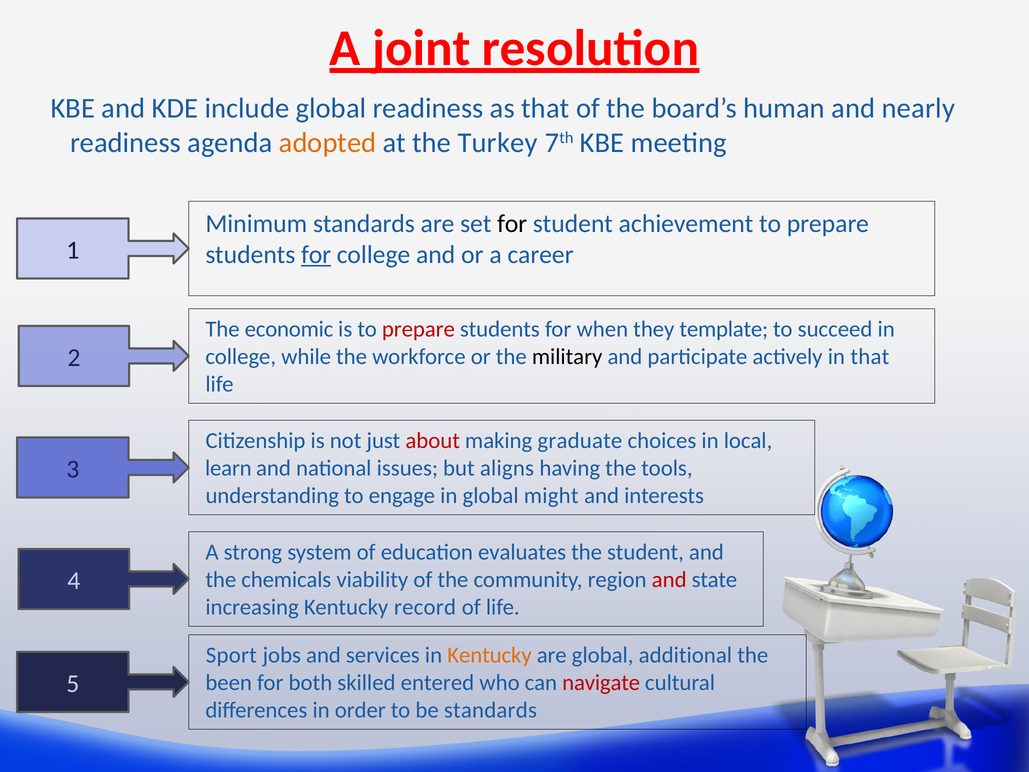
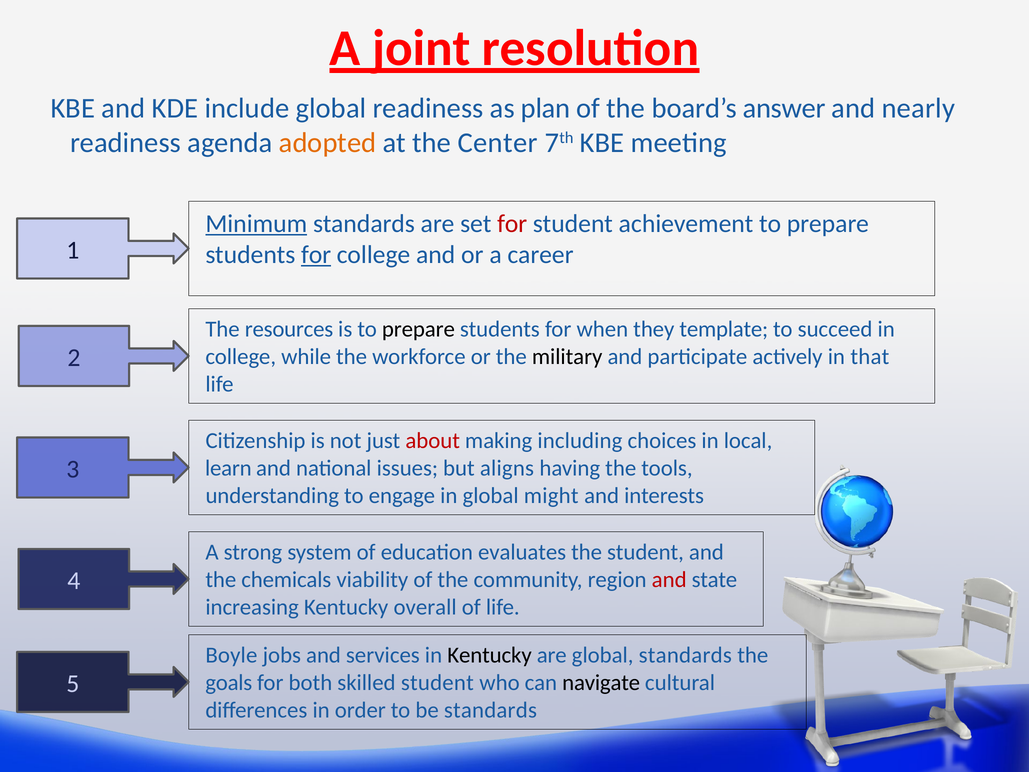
as that: that -> plan
human: human -> answer
Turkey: Turkey -> Center
Minimum underline: none -> present
for at (512, 224) colour: black -> red
economic: economic -> resources
prepare at (418, 329) colour: red -> black
graduate: graduate -> including
record: record -> overall
Sport: Sport -> Boyle
Kentucky at (489, 655) colour: orange -> black
global additional: additional -> standards
been: been -> goals
skilled entered: entered -> student
navigate colour: red -> black
